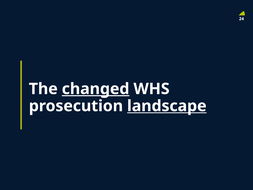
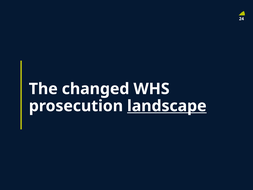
changed underline: present -> none
